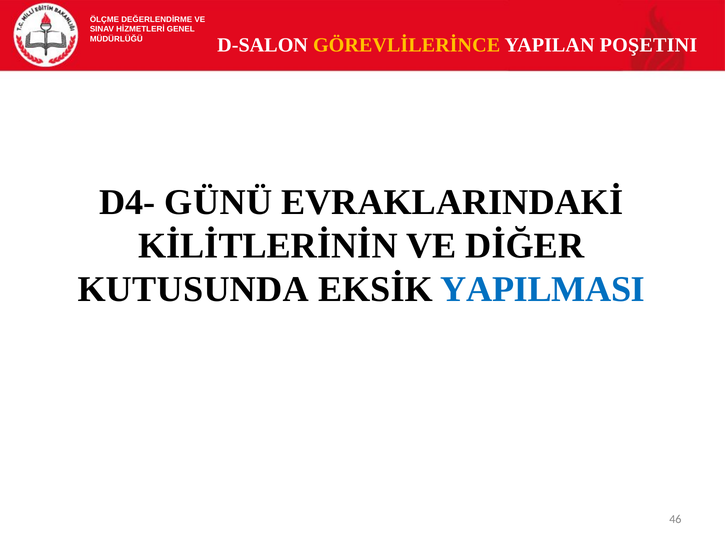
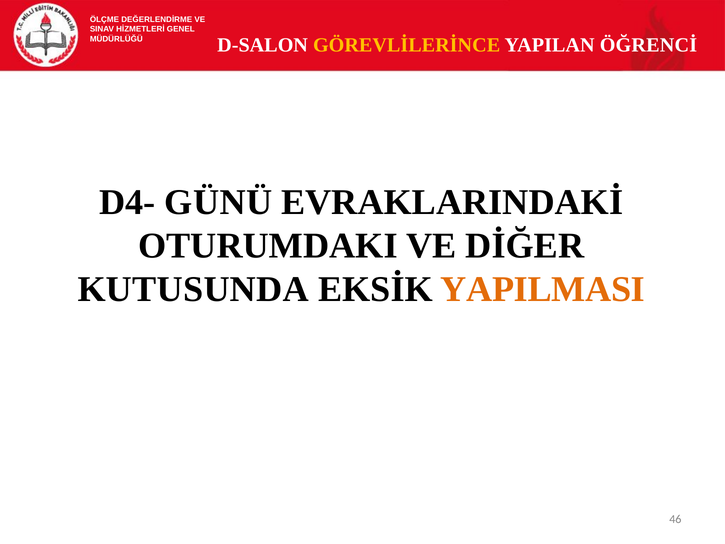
POŞETINI: POŞETINI -> ÖĞRENCİ
KİLİTLERİNİN: KİLİTLERİNİN -> OTURUMDAKI
YAPILMASI colour: blue -> orange
